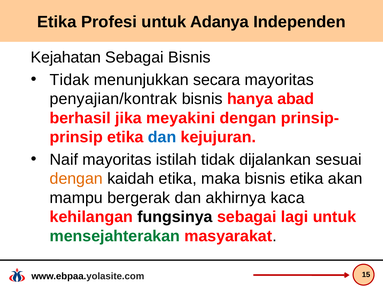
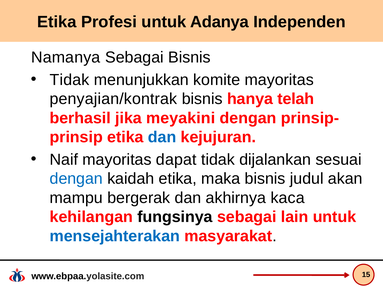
Kejahatan: Kejahatan -> Namanya
secara: secara -> komite
abad: abad -> telah
istilah: istilah -> dapat
dengan at (76, 179) colour: orange -> blue
bisnis etika: etika -> judul
lagi: lagi -> lain
mensejahterakan colour: green -> blue
